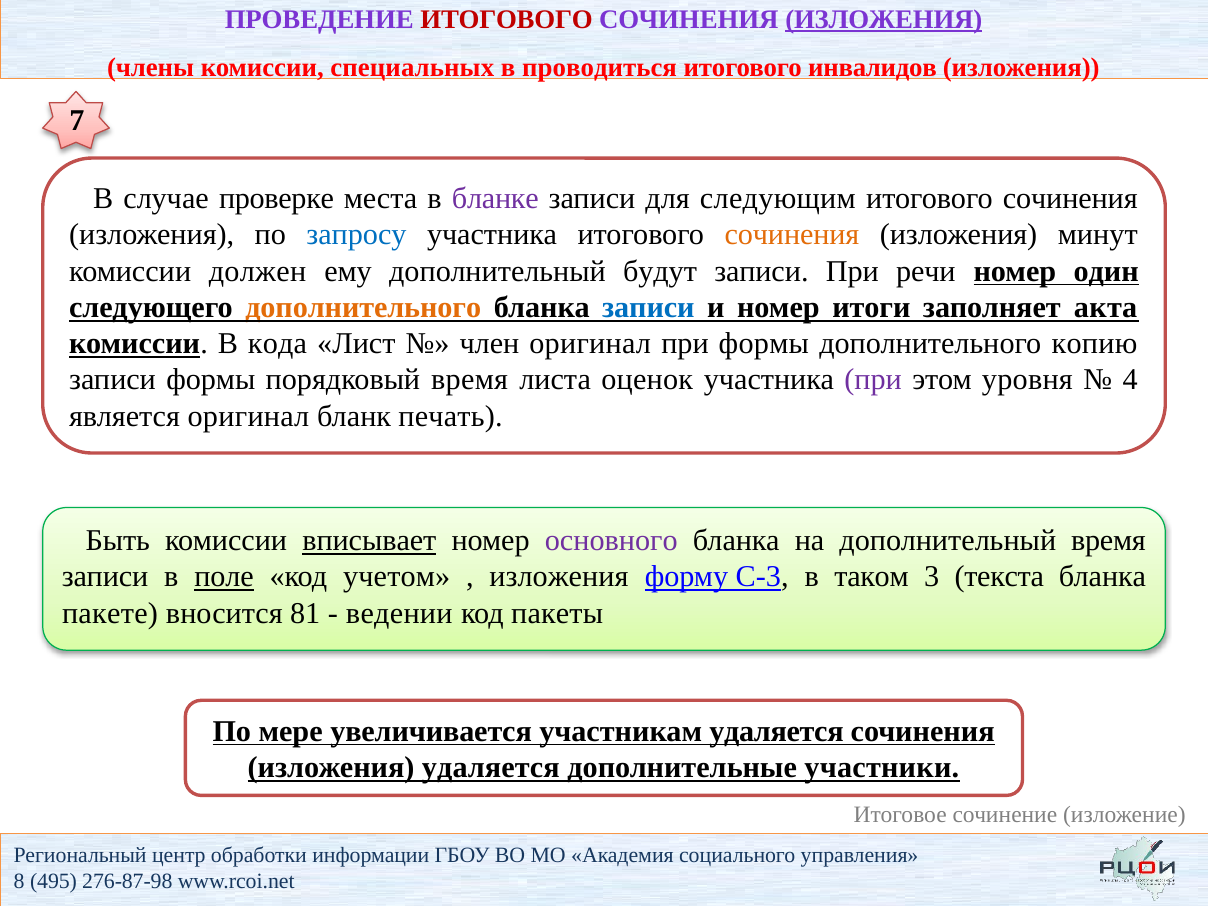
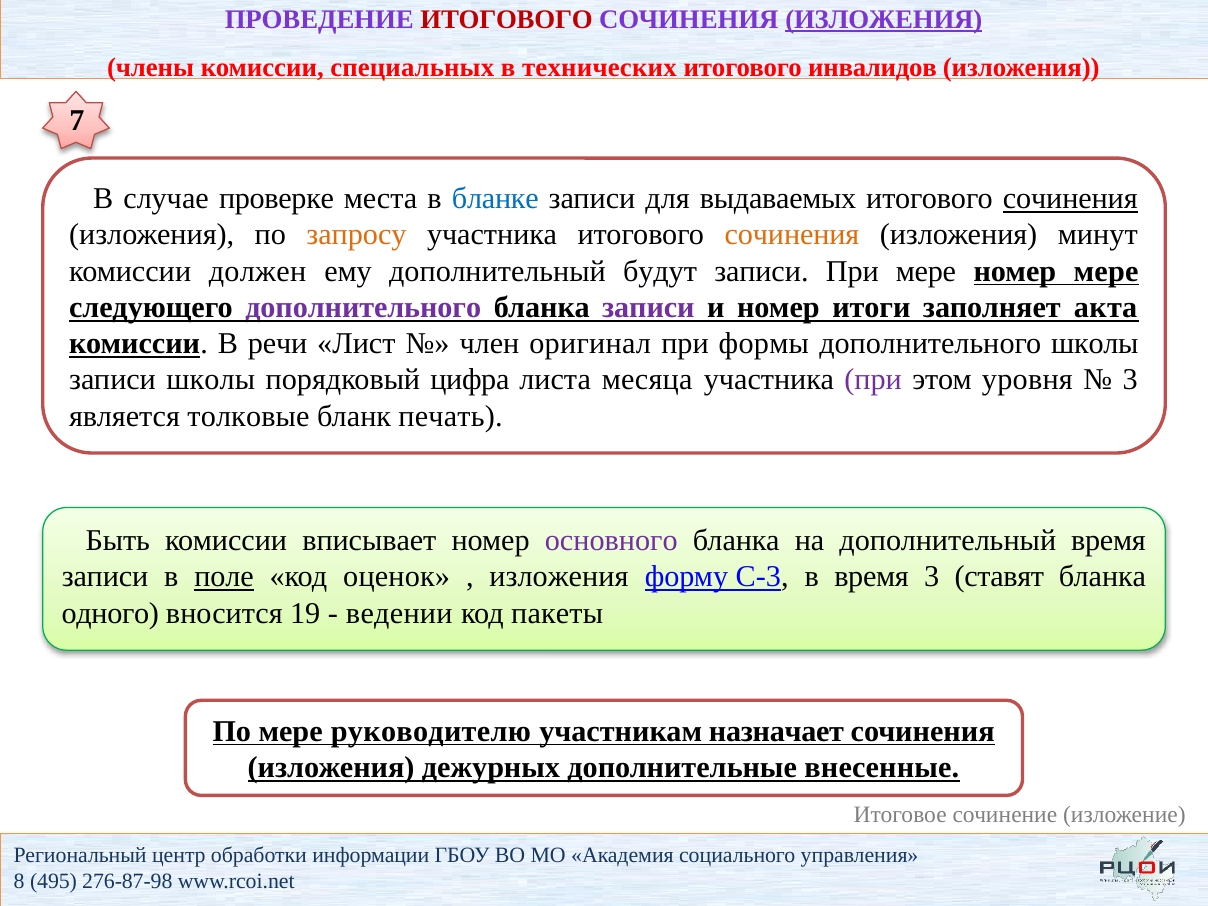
проводиться: проводиться -> технических
бланке colour: purple -> blue
следующим: следующим -> выдаваемых
сочинения at (1070, 199) underline: none -> present
запросу colour: blue -> orange
При речи: речи -> мере
номер один: один -> мере
дополнительного at (363, 307) colour: orange -> purple
записи at (648, 307) colour: blue -> purple
кода: кода -> речи
дополнительного копию: копию -> школы
записи формы: формы -> школы
порядковый время: время -> цифра
оценок: оценок -> месяца
4 at (1130, 380): 4 -> 3
является оригинал: оригинал -> толковые
вписывает underline: present -> none
учетом: учетом -> оценок
в таком: таком -> время
текста: текста -> ставят
пакете: пакете -> одного
81: 81 -> 19
увеличивается: увеличивается -> руководителю
участникам удаляется: удаляется -> назначает
изложения удаляется: удаляется -> дежурных
участники: участники -> внесенные
